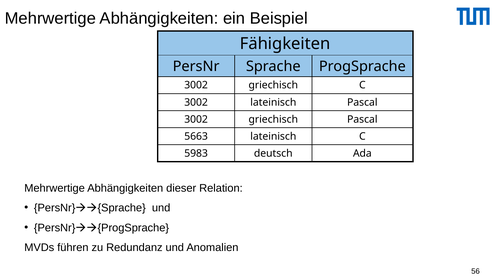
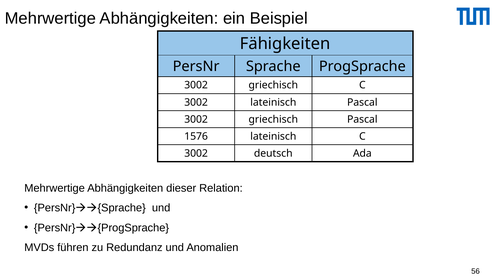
5663: 5663 -> 1576
5983 at (196, 154): 5983 -> 3002
